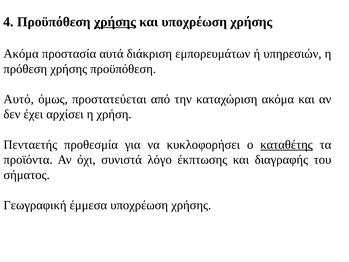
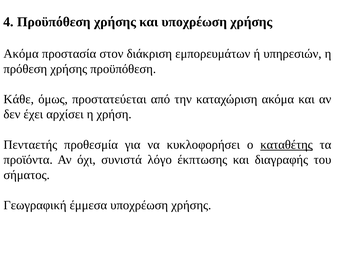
χρήσης at (115, 22) underline: present -> none
αυτά: αυτά -> στον
Αυτό: Αυτό -> Κάθε
